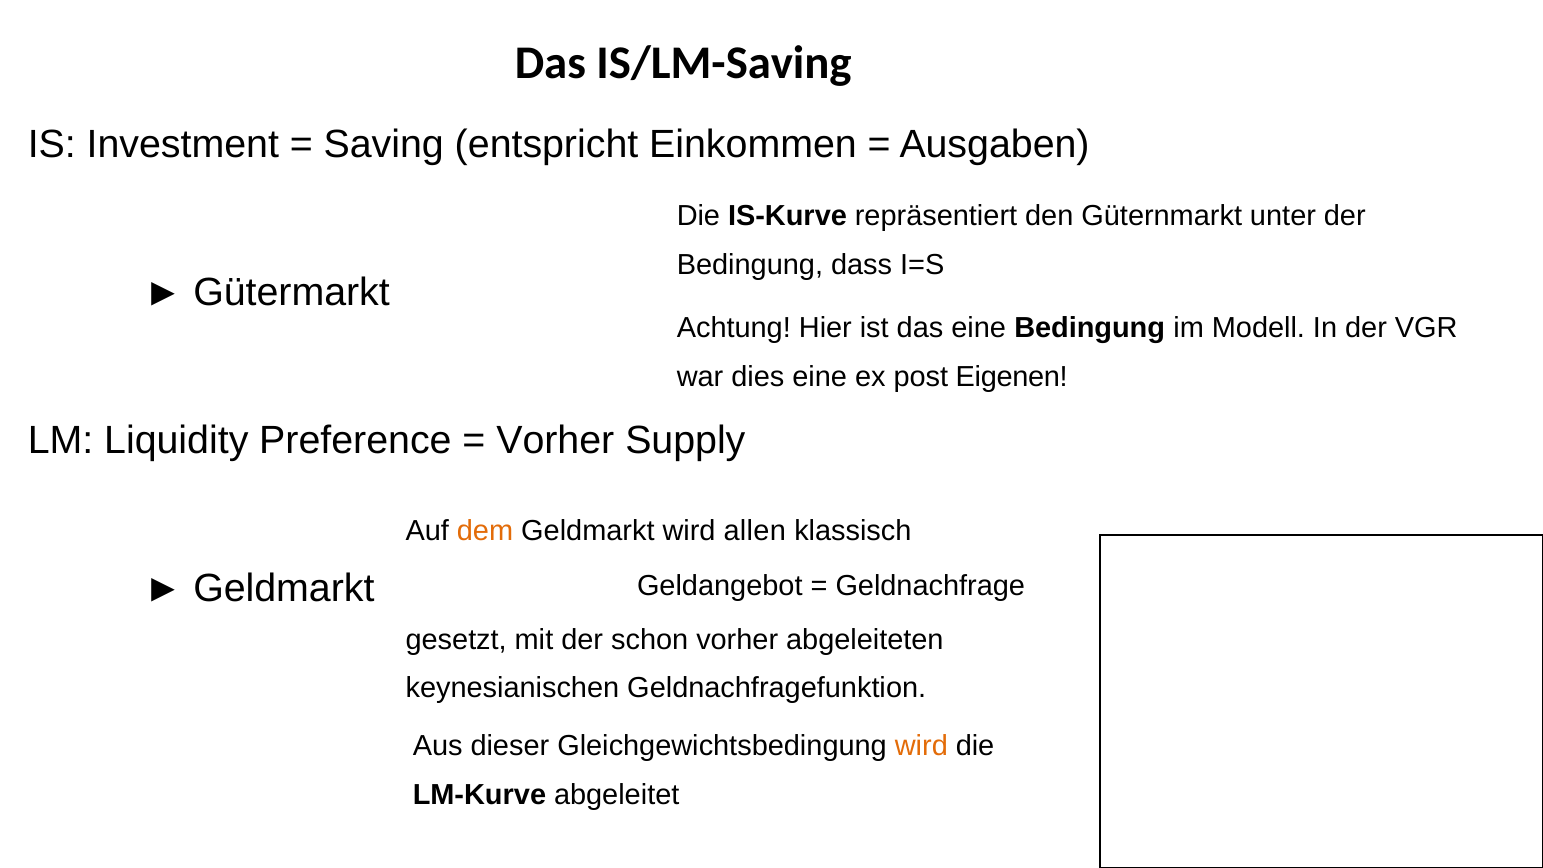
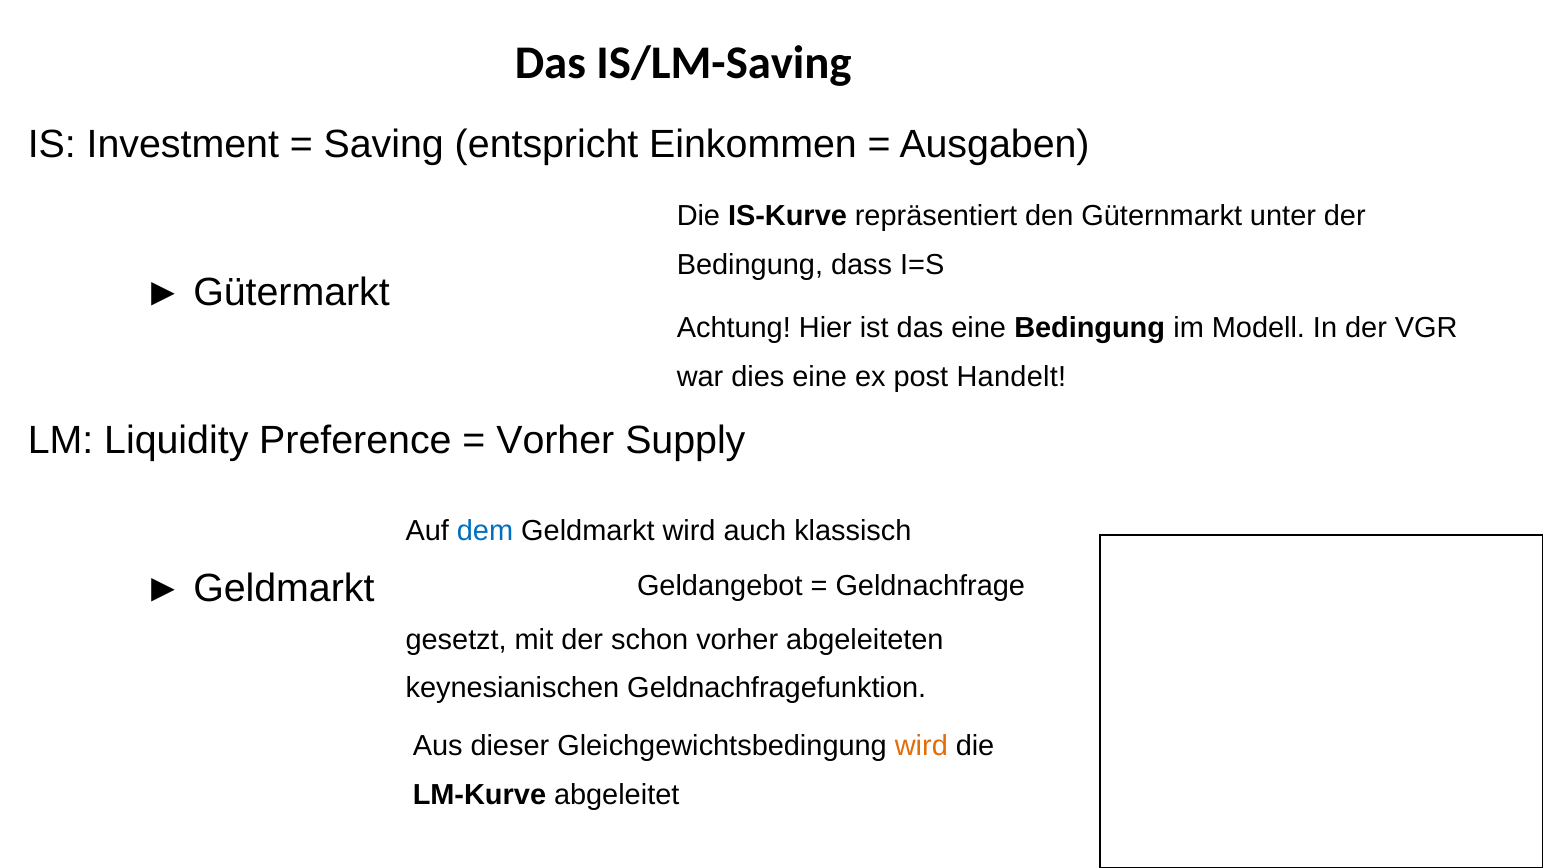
Eigenen: Eigenen -> Handelt
dem colour: orange -> blue
allen: allen -> auch
